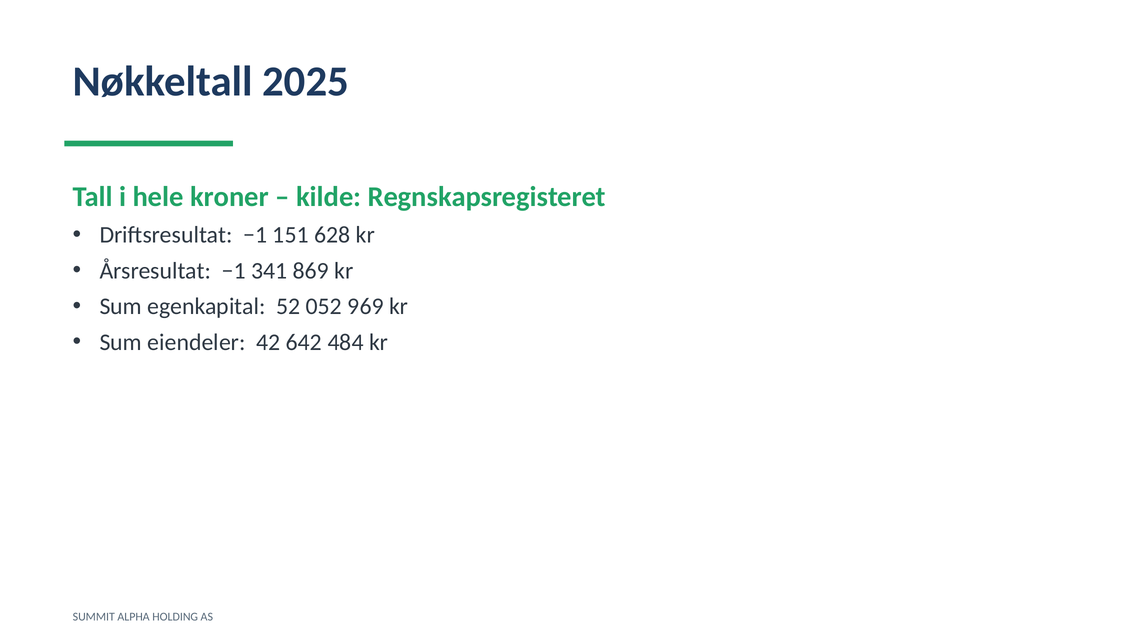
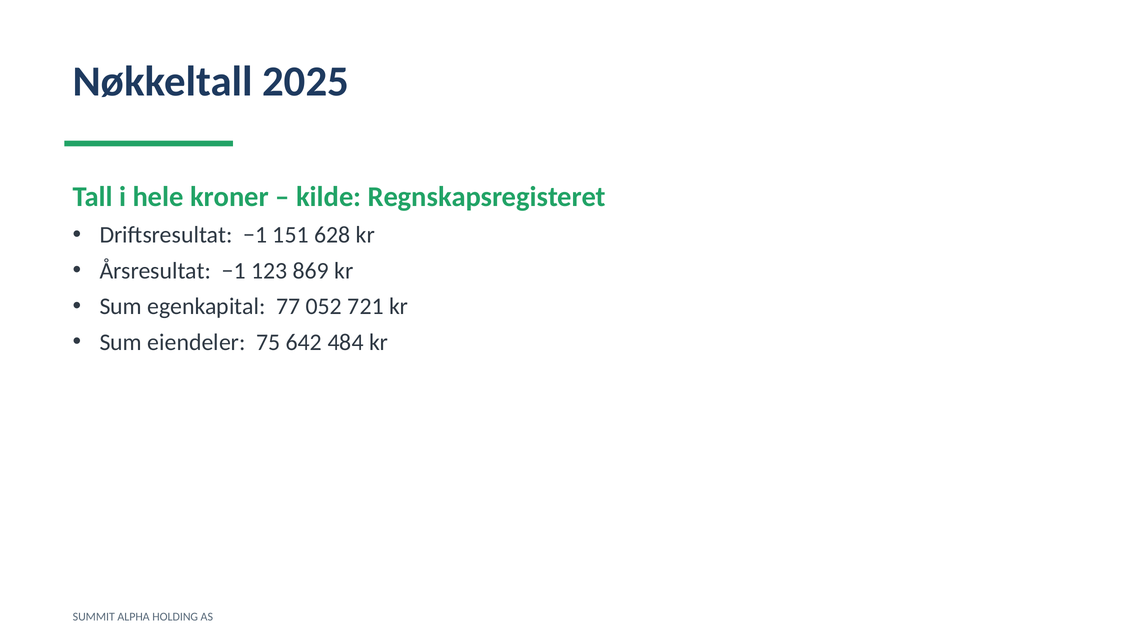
341: 341 -> 123
52: 52 -> 77
969: 969 -> 721
42: 42 -> 75
